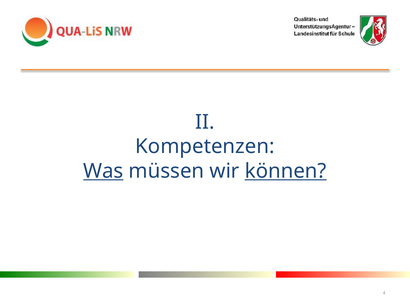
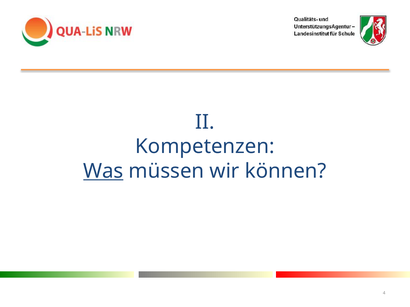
können underline: present -> none
